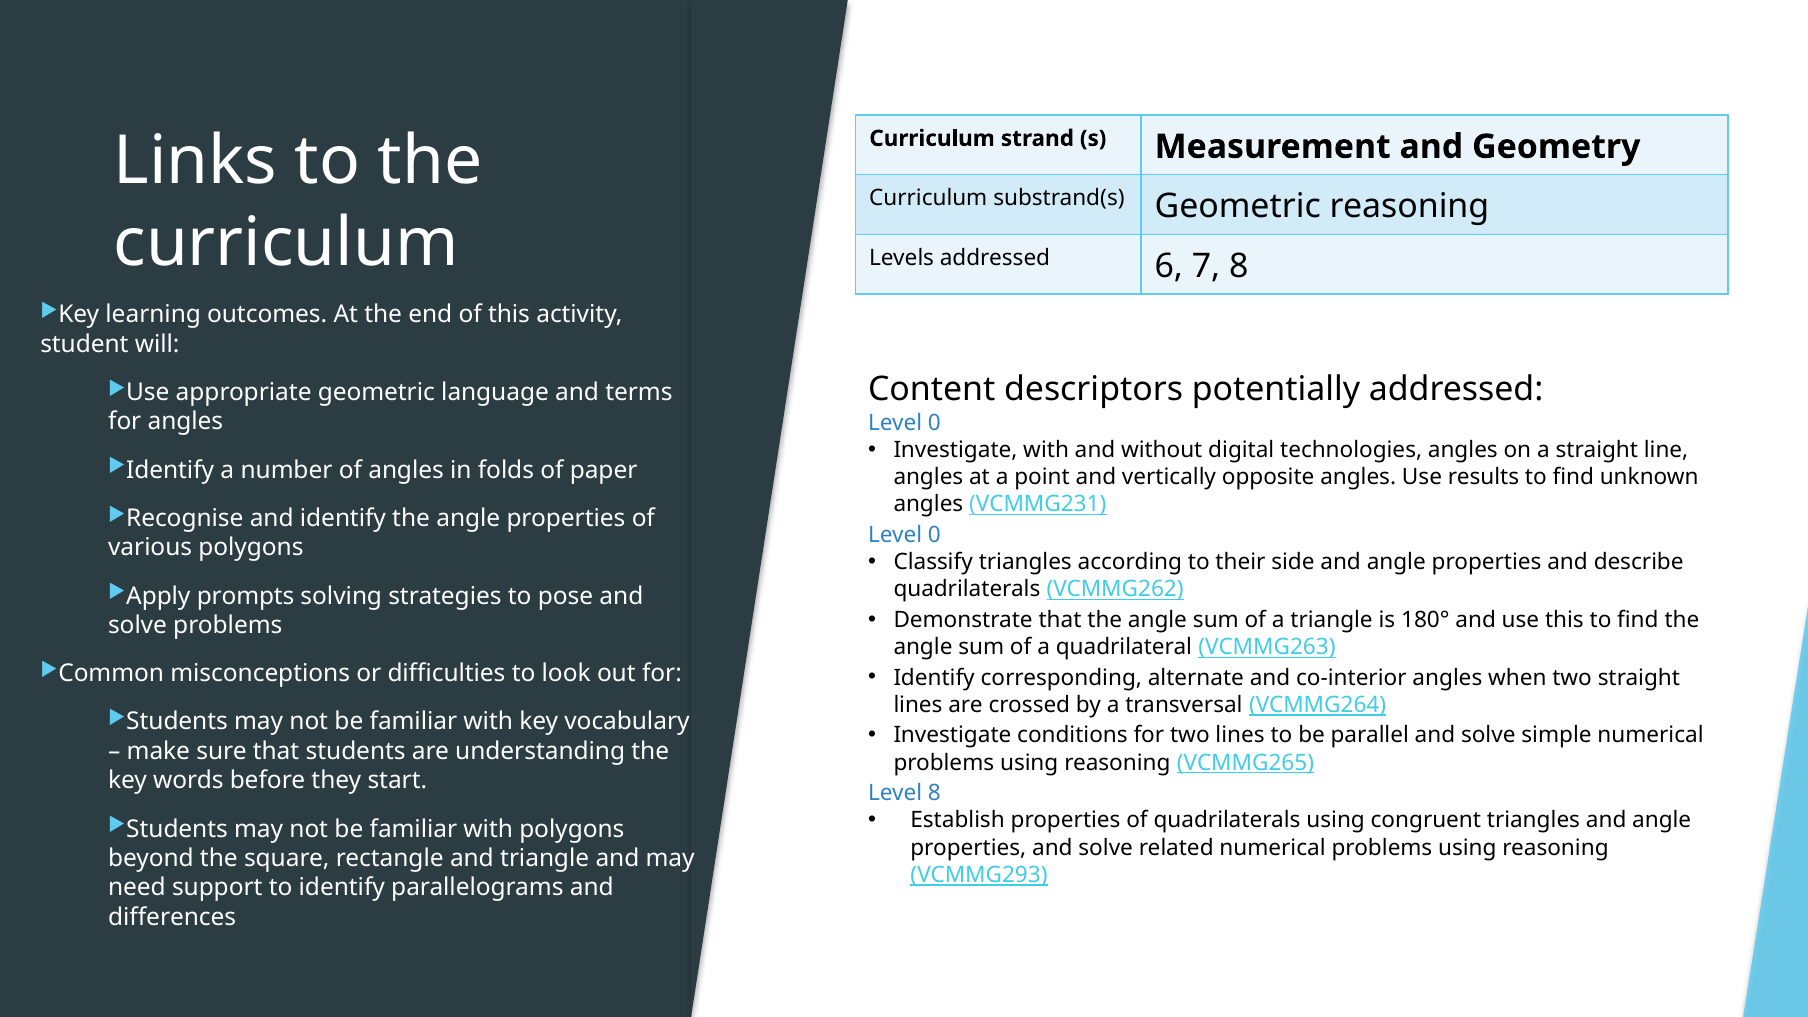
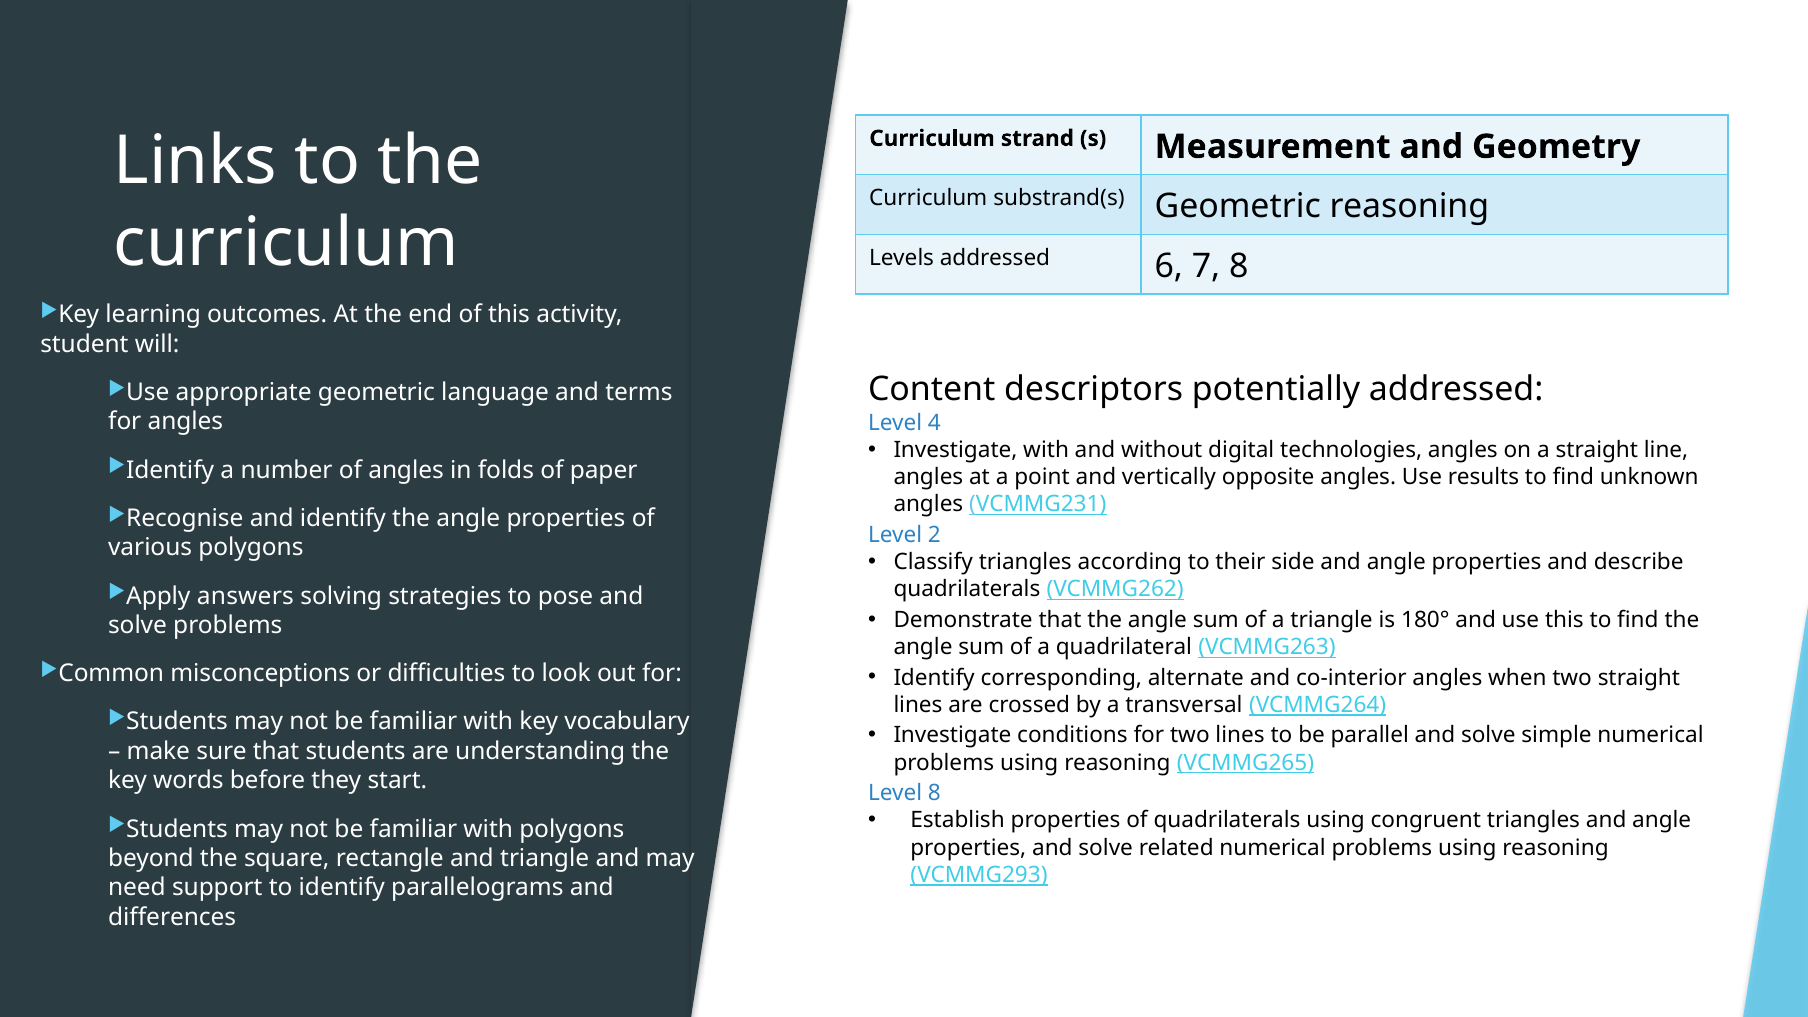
0 at (934, 423): 0 -> 4
0 at (934, 535): 0 -> 2
prompts: prompts -> answers
